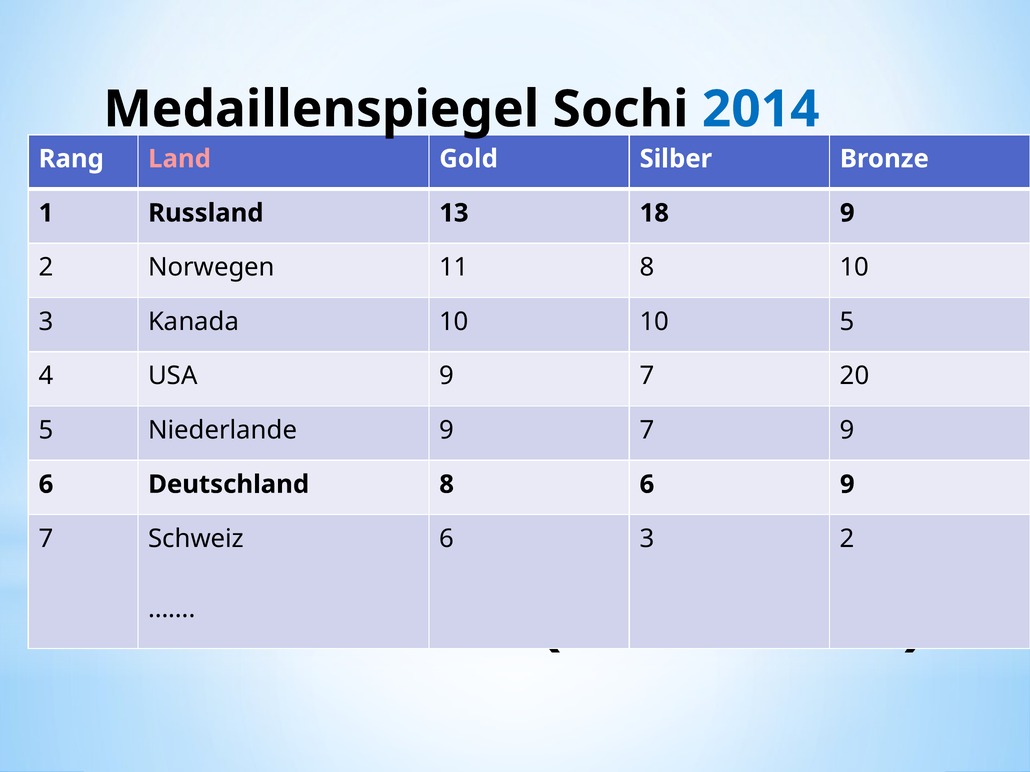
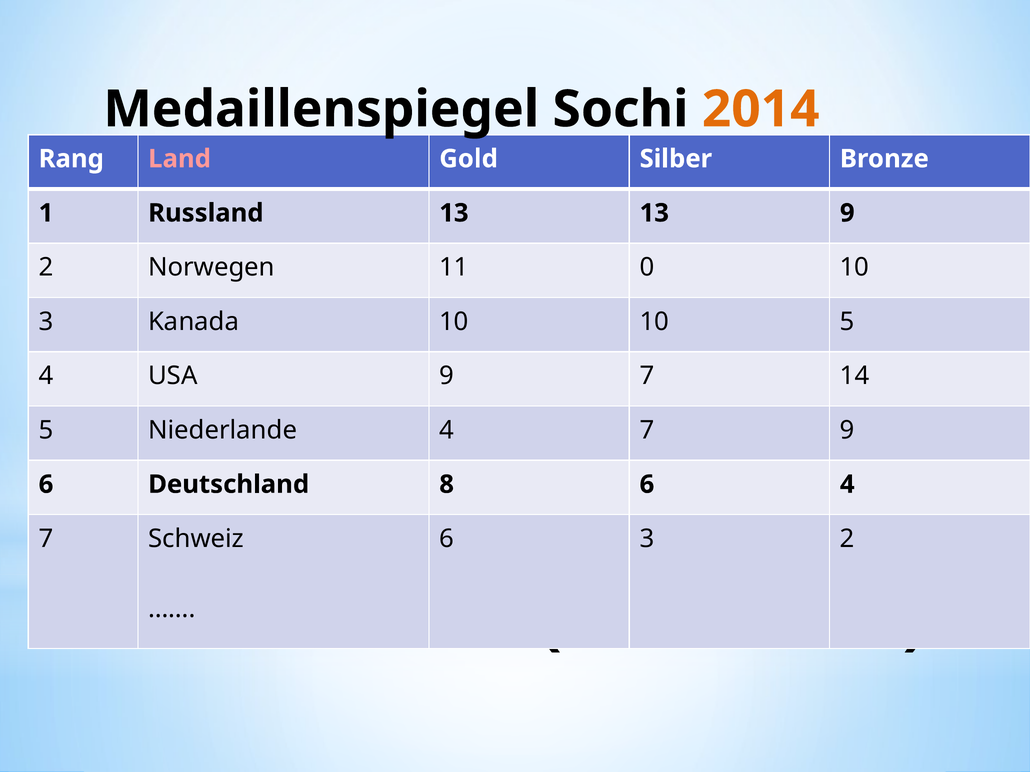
2014 at (761, 109) colour: blue -> orange
13 18: 18 -> 13
11 8: 8 -> 0
20: 20 -> 14
Niederlande 9: 9 -> 4
6 9: 9 -> 4
